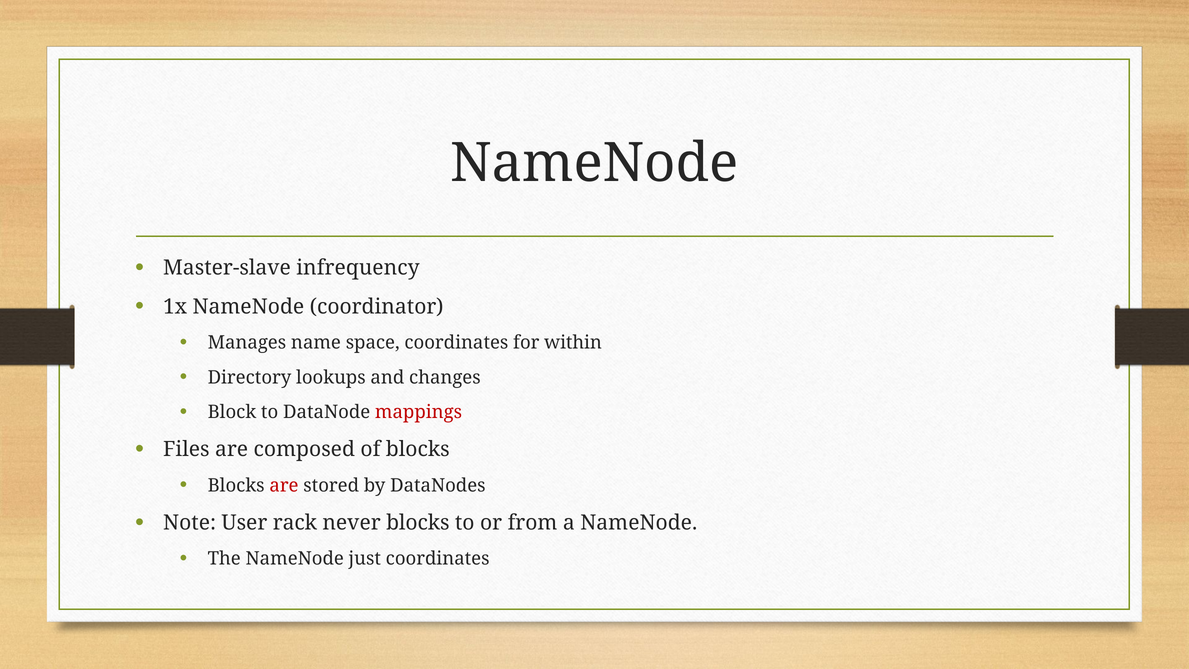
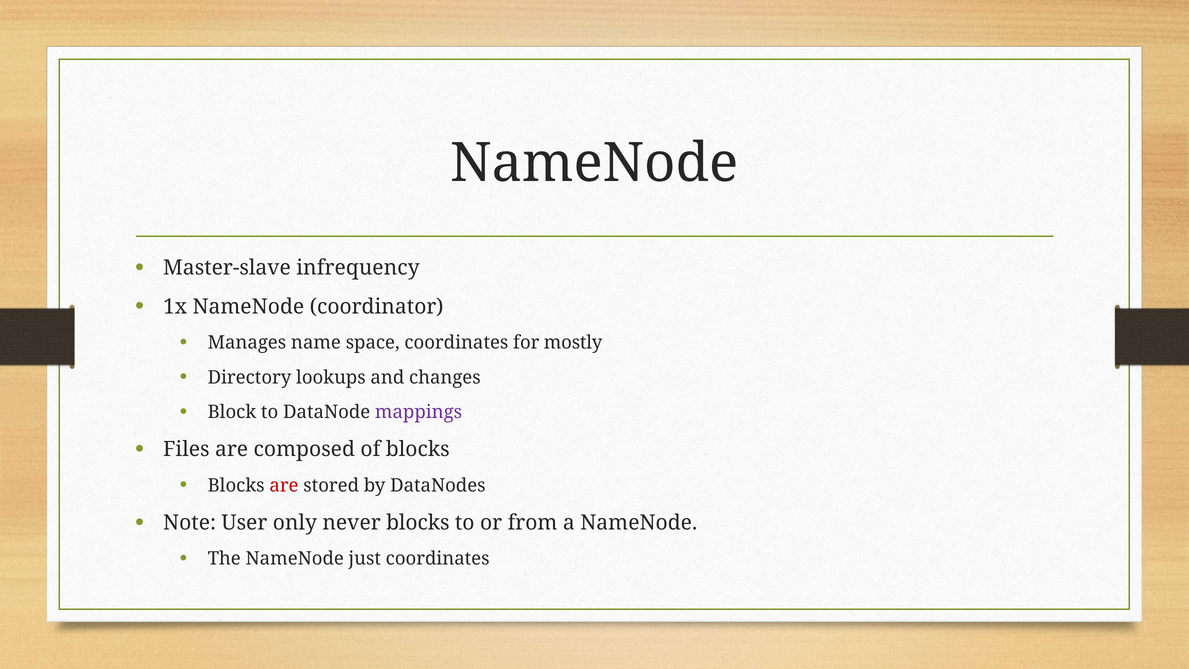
within: within -> mostly
mappings colour: red -> purple
rack: rack -> only
